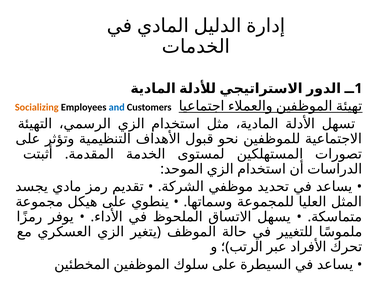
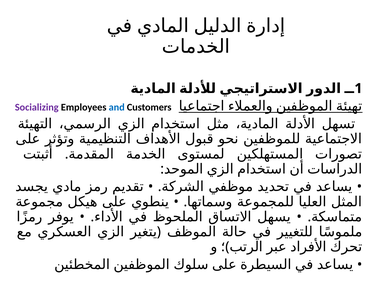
Socializing colour: orange -> purple
